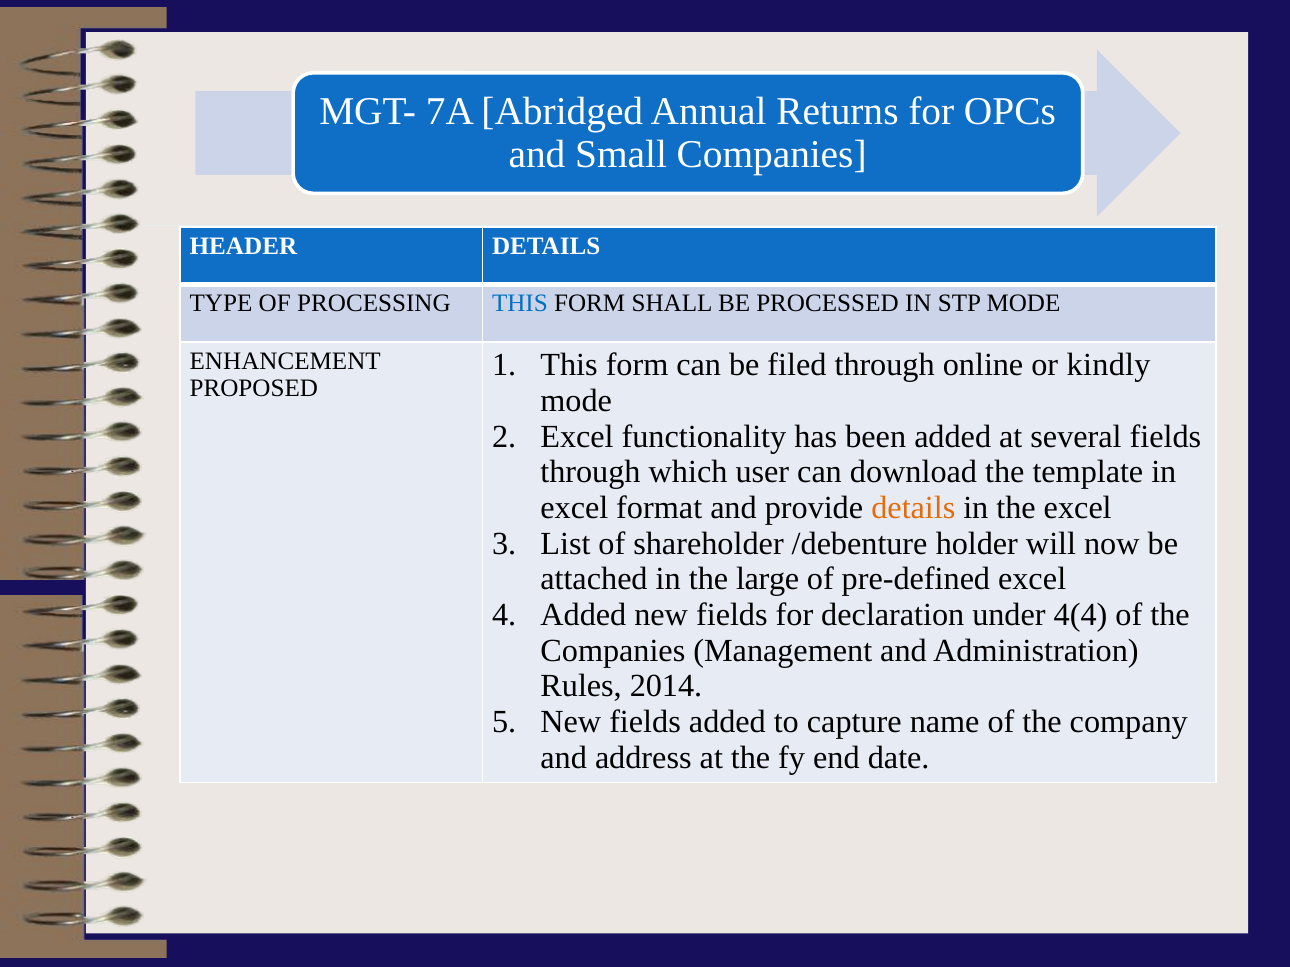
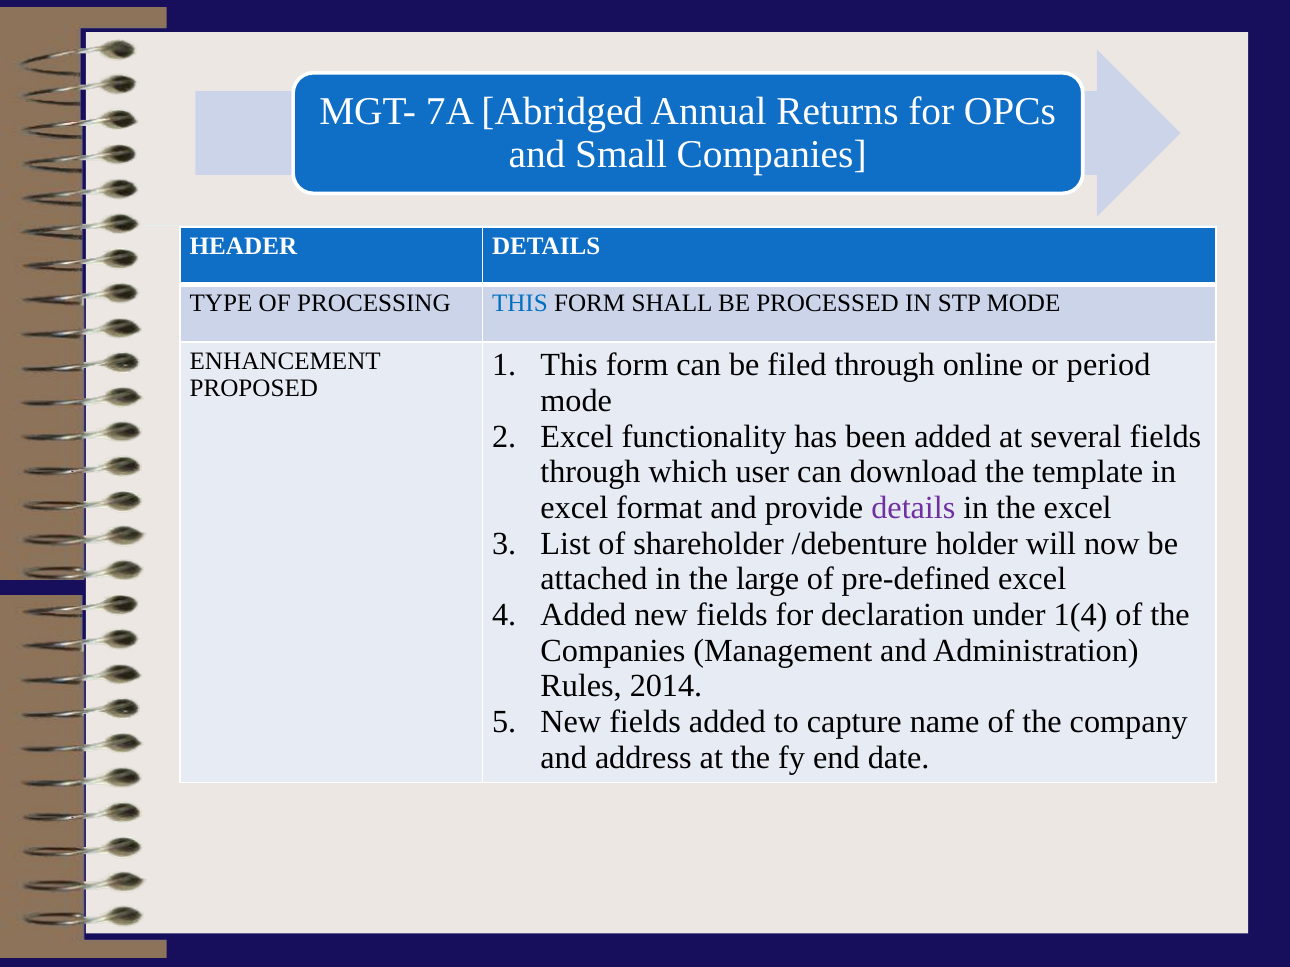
kindly: kindly -> period
details at (913, 508) colour: orange -> purple
4(4: 4(4 -> 1(4
